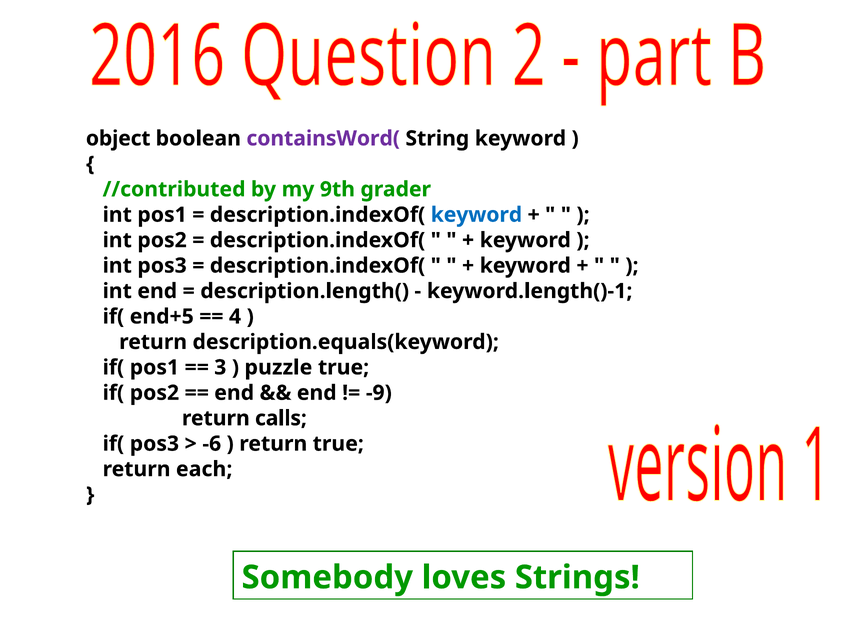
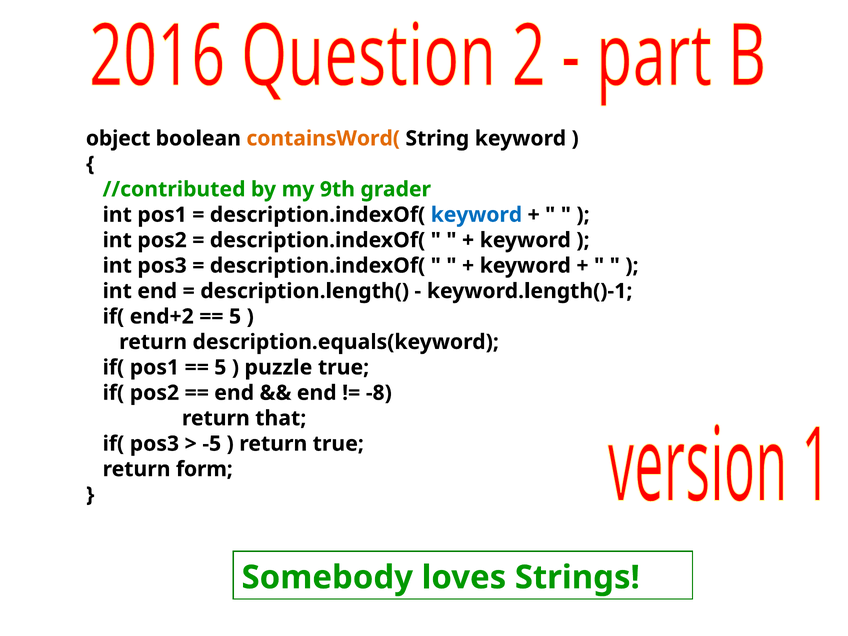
containsWord( colour: purple -> orange
end+5: end+5 -> end+2
4 at (235, 317): 4 -> 5
3 at (220, 367): 3 -> 5
-9: -9 -> -8
calls: calls -> that
-6: -6 -> -5
each: each -> form
